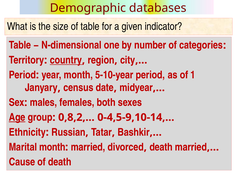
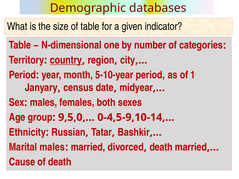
Age underline: present -> none
0,8,2,…: 0,8,2,… -> 9,5,0,…
Marital month: month -> males
